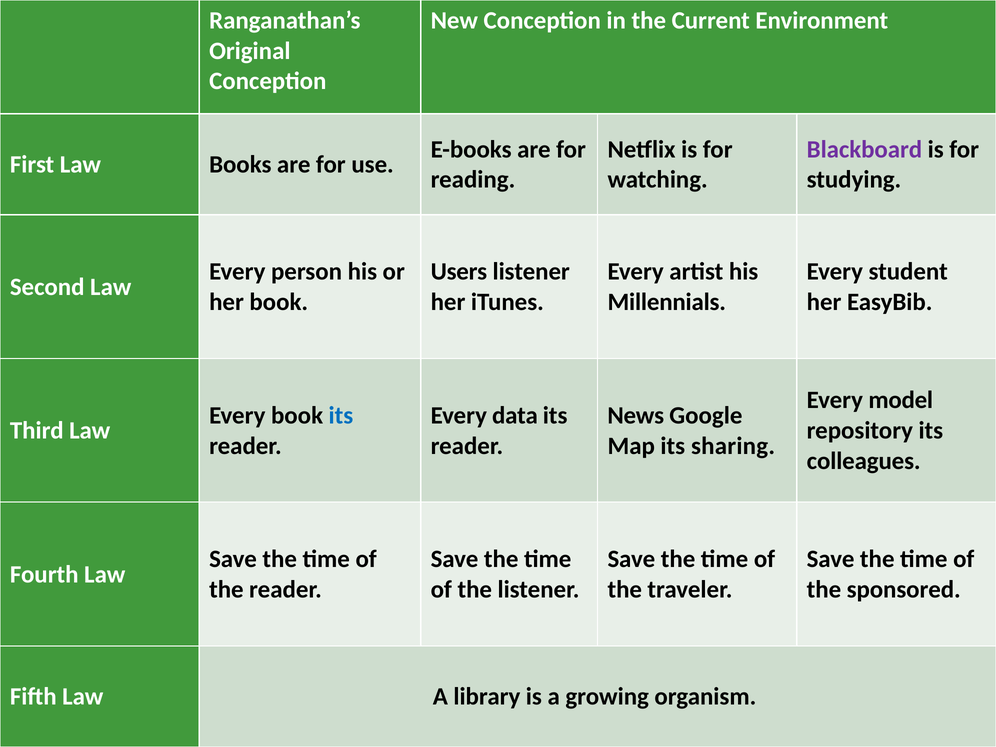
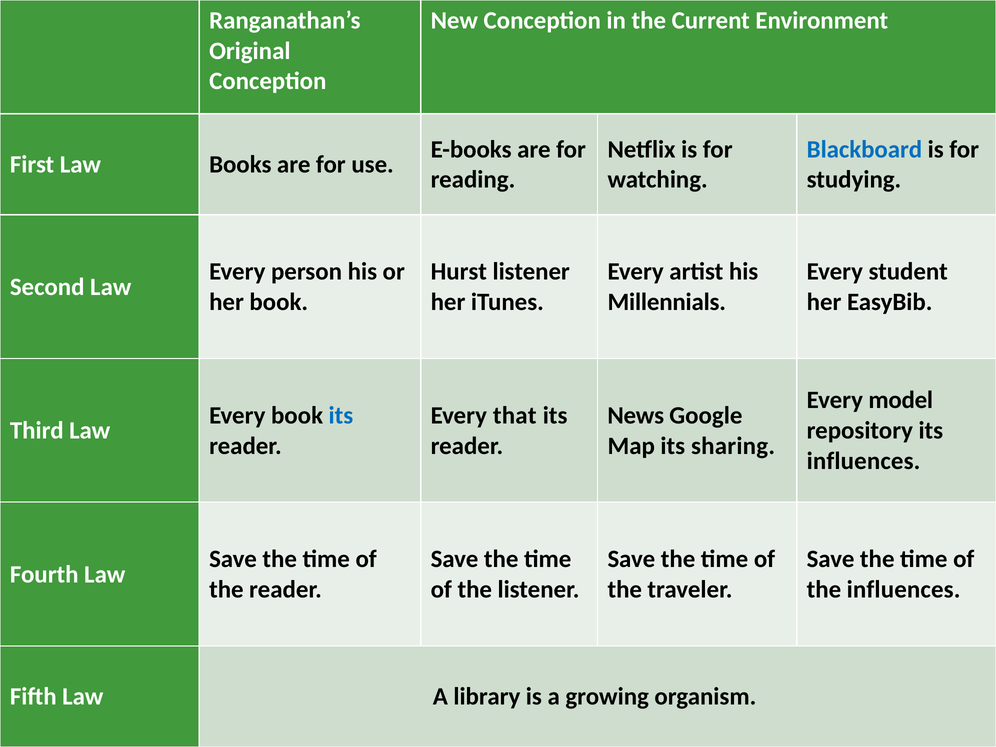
Blackboard colour: purple -> blue
Users: Users -> Hurst
data: data -> that
colleagues at (864, 461): colleagues -> influences
the sponsored: sponsored -> influences
